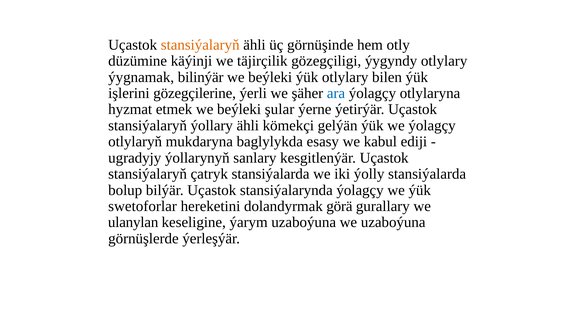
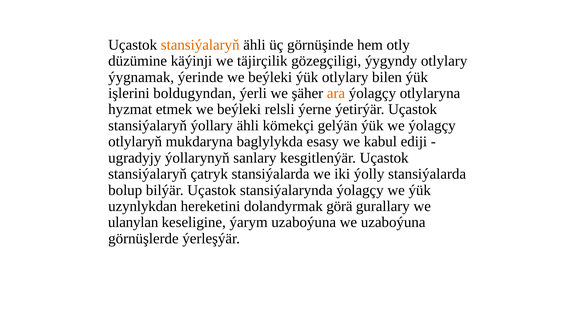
bilinýär: bilinýär -> ýerinde
gözegçilerine: gözegçilerine -> boldugyndan
ara colour: blue -> orange
şular: şular -> relsli
swetoforlar: swetoforlar -> uzynlykdan
